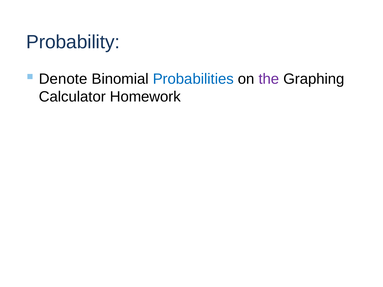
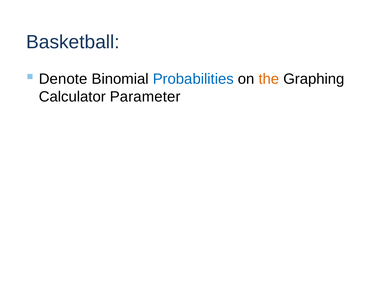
Probability: Probability -> Basketball
the colour: purple -> orange
Homework: Homework -> Parameter
